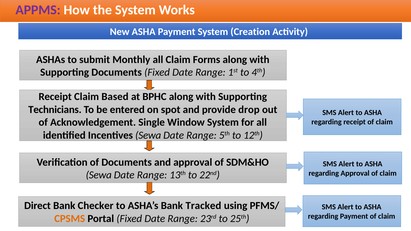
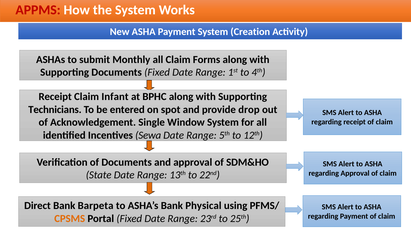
APPMS colour: purple -> red
Based: Based -> Infant
Sewa at (99, 175): Sewa -> State
Checker: Checker -> Barpeta
Tracked: Tracked -> Physical
